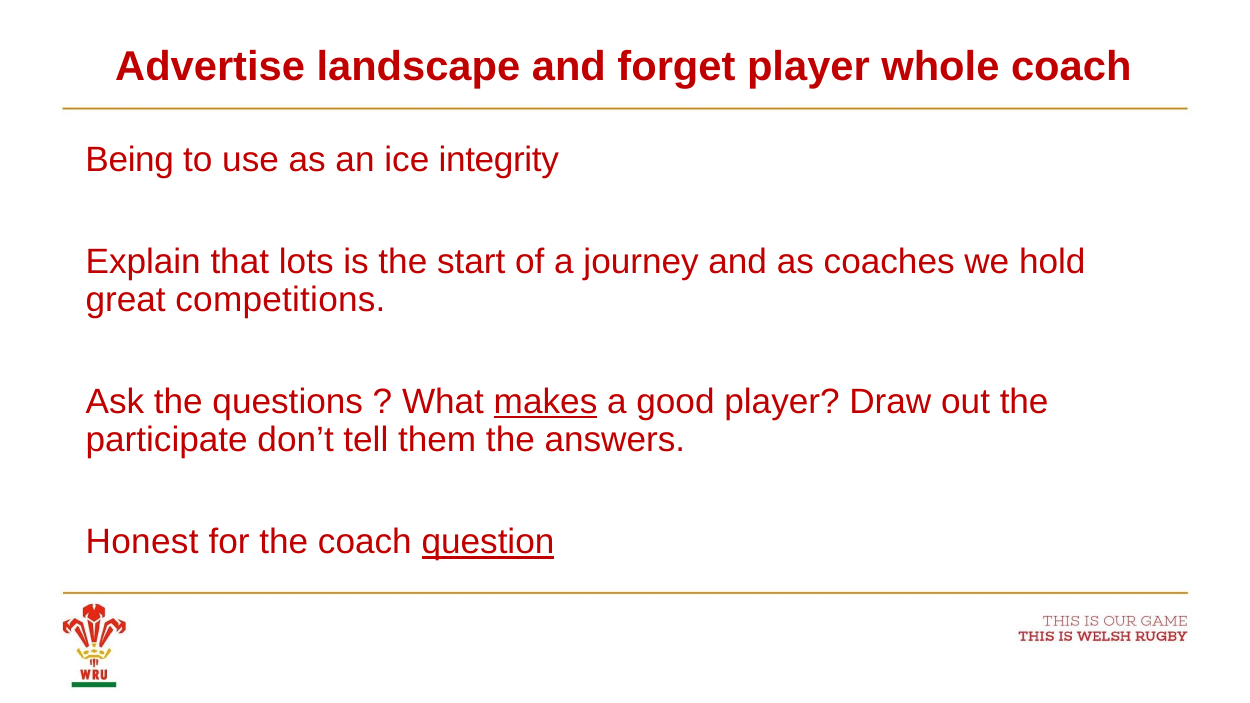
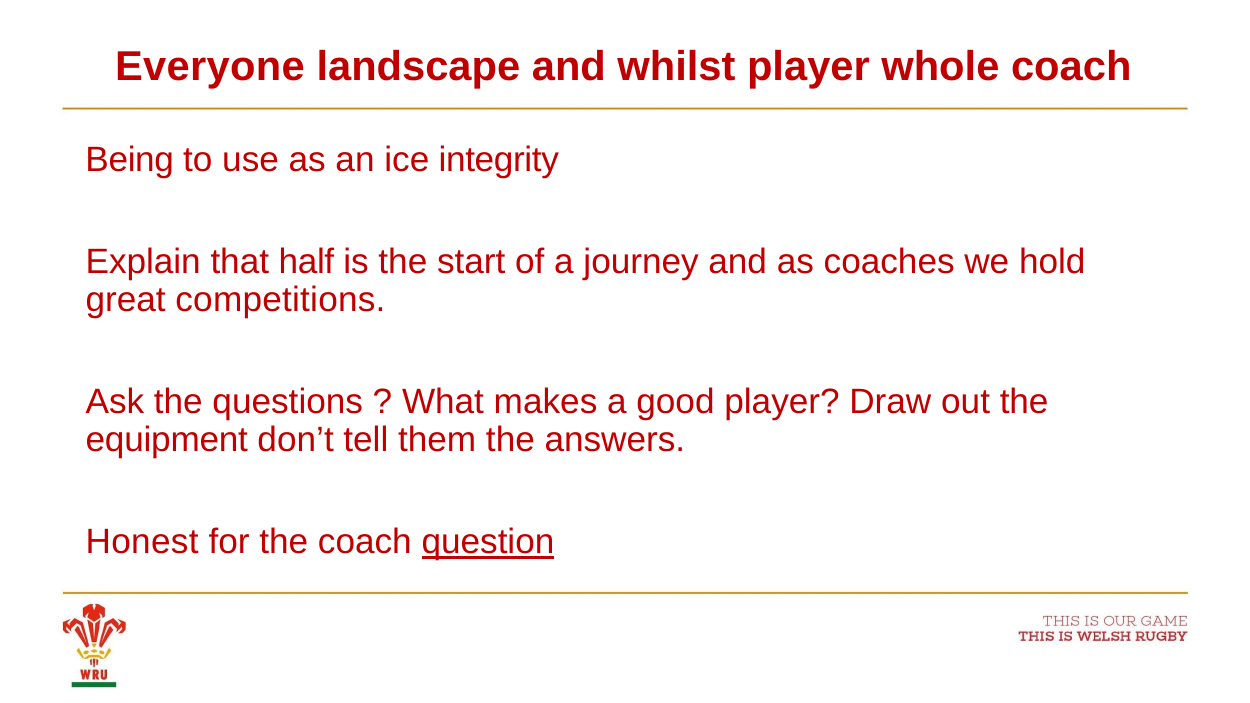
Advertise: Advertise -> Everyone
forget: forget -> whilst
lots: lots -> half
makes underline: present -> none
participate: participate -> equipment
